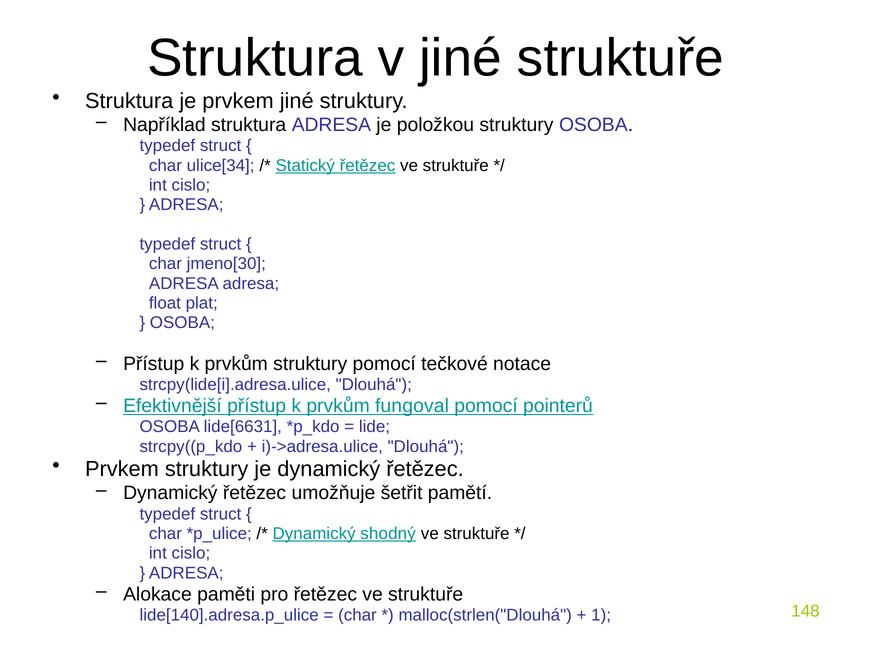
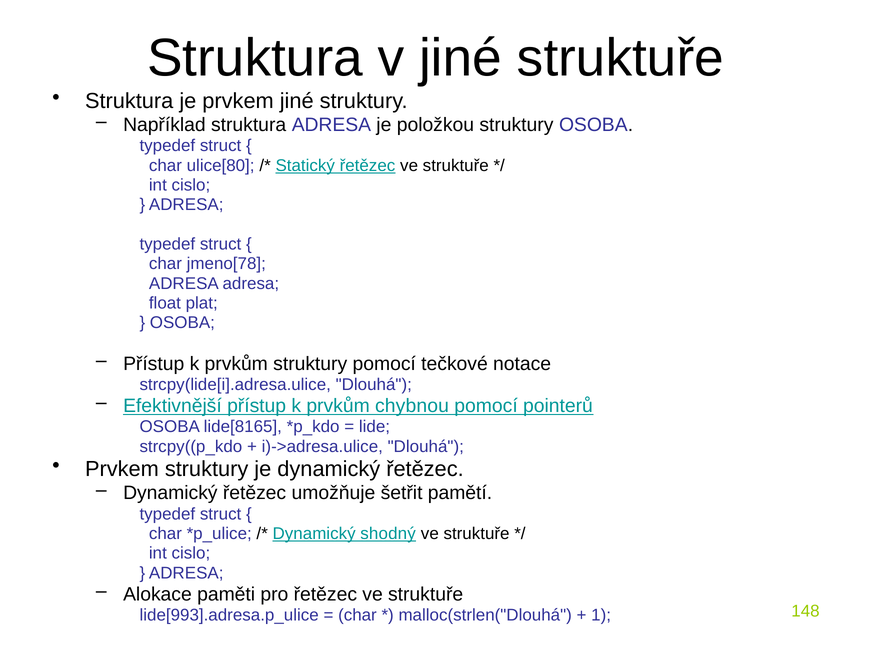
ulice[34: ulice[34 -> ulice[80
jmeno[30: jmeno[30 -> jmeno[78
fungoval: fungoval -> chybnou
lide[6631: lide[6631 -> lide[8165
lide[140].adresa.p_ulice: lide[140].adresa.p_ulice -> lide[993].adresa.p_ulice
